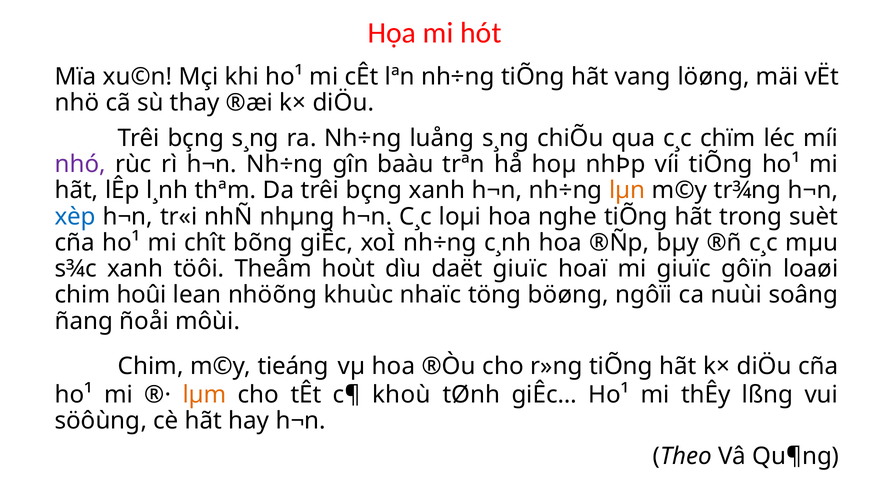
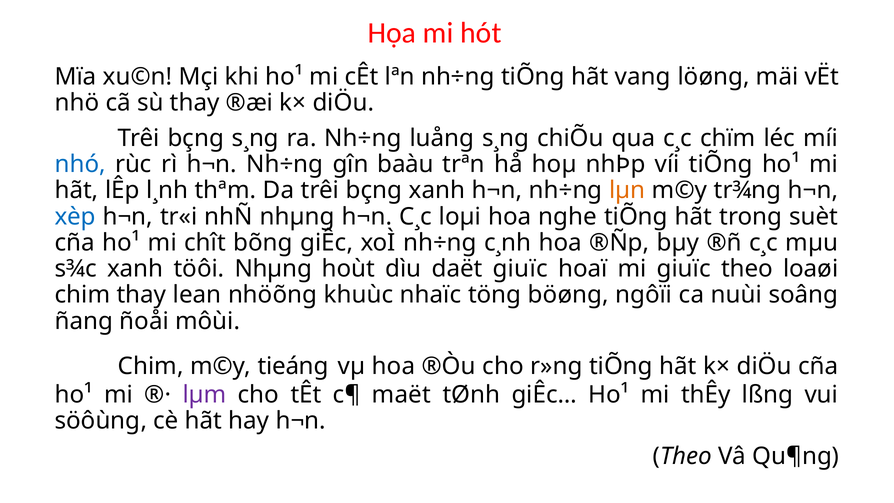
nhó colour: purple -> blue
töôi Theâm: Theâm -> Nhµng
giuïc gôïn: gôïn -> theo
chim hoûi: hoûi -> thay
lµm colour: orange -> purple
khoù: khoù -> maët
